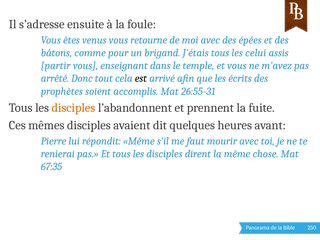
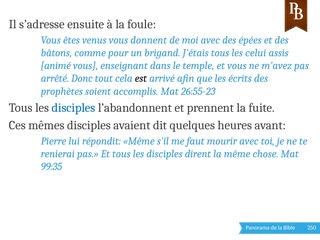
retourne: retourne -> donnent
partir: partir -> animé
26:55-31: 26:55-31 -> 26:55-23
disciples at (73, 108) colour: orange -> blue
67:35: 67:35 -> 99:35
